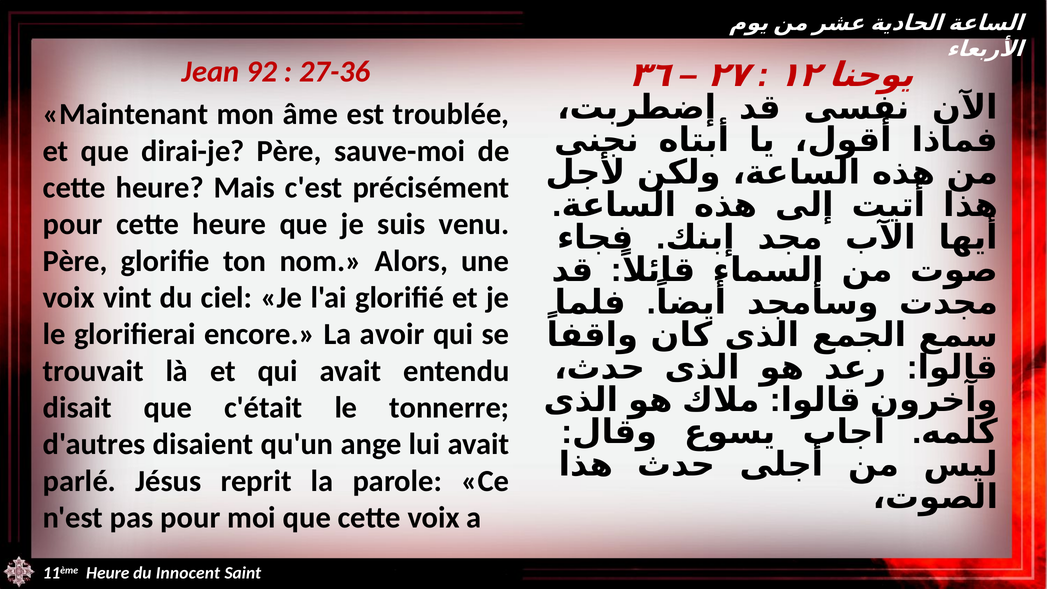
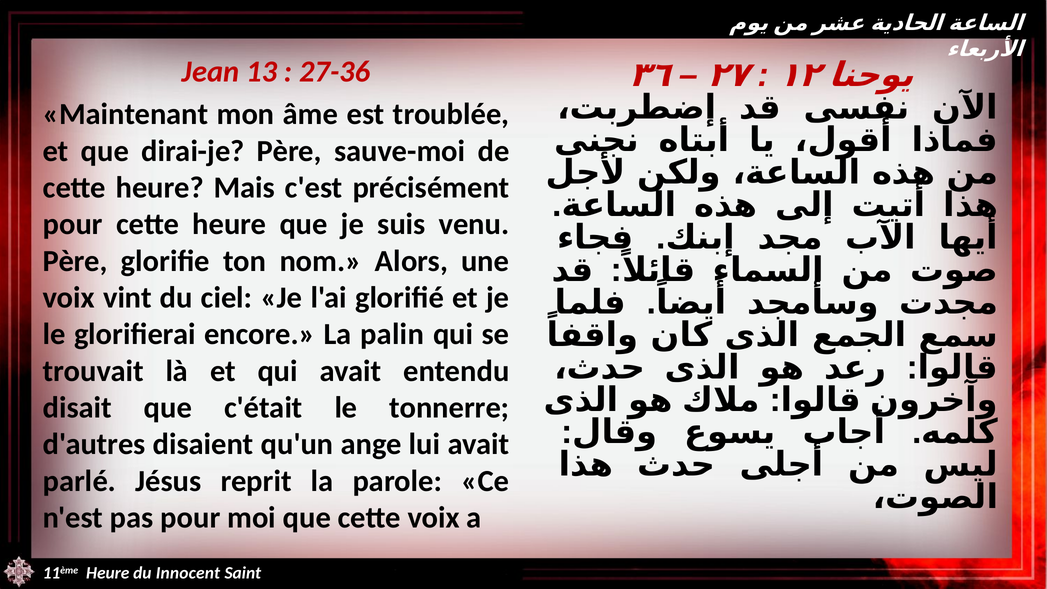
92: 92 -> 13
avoir: avoir -> palin
